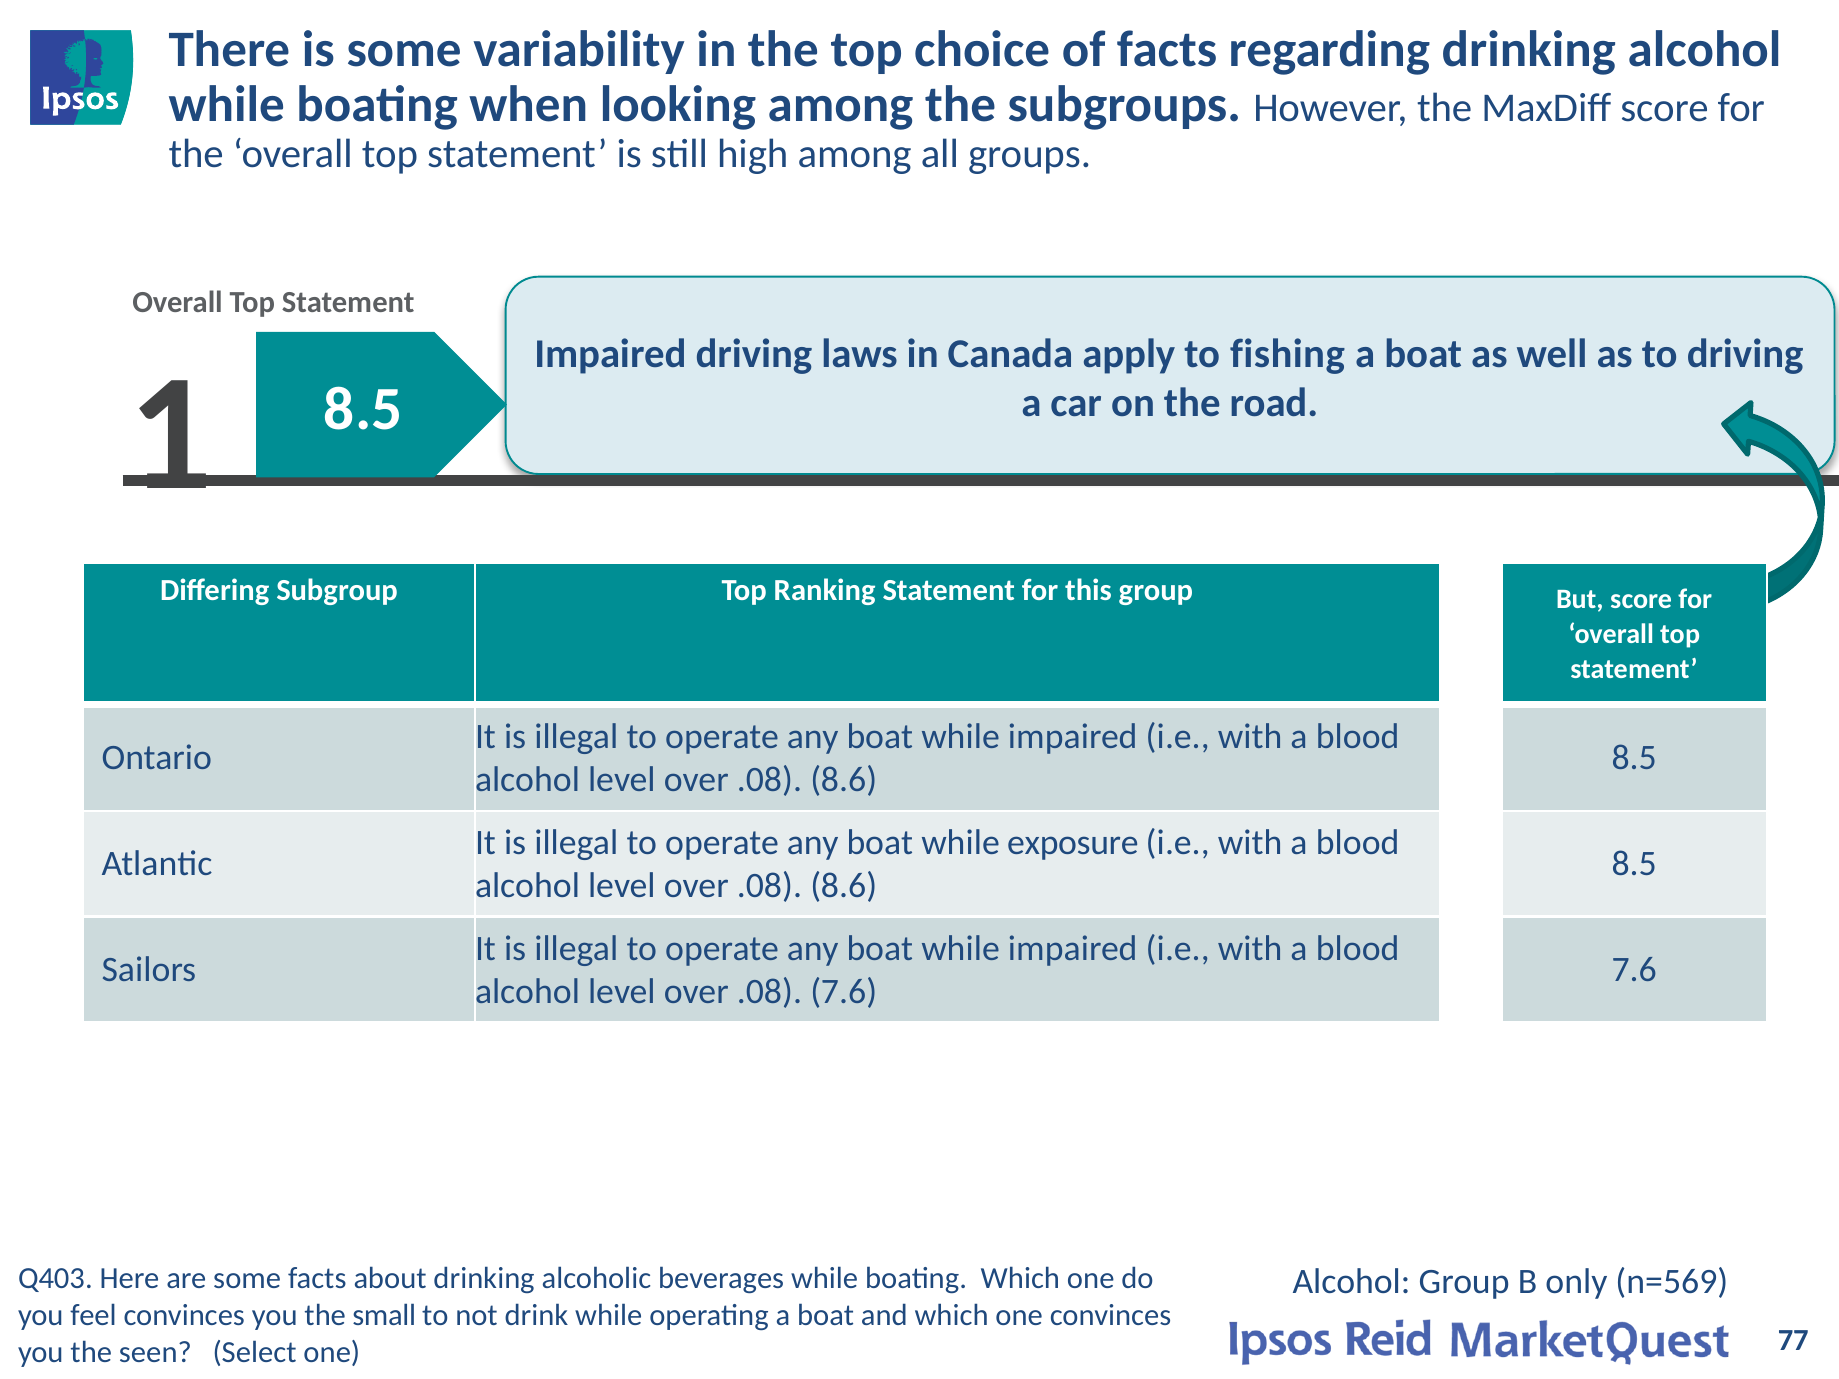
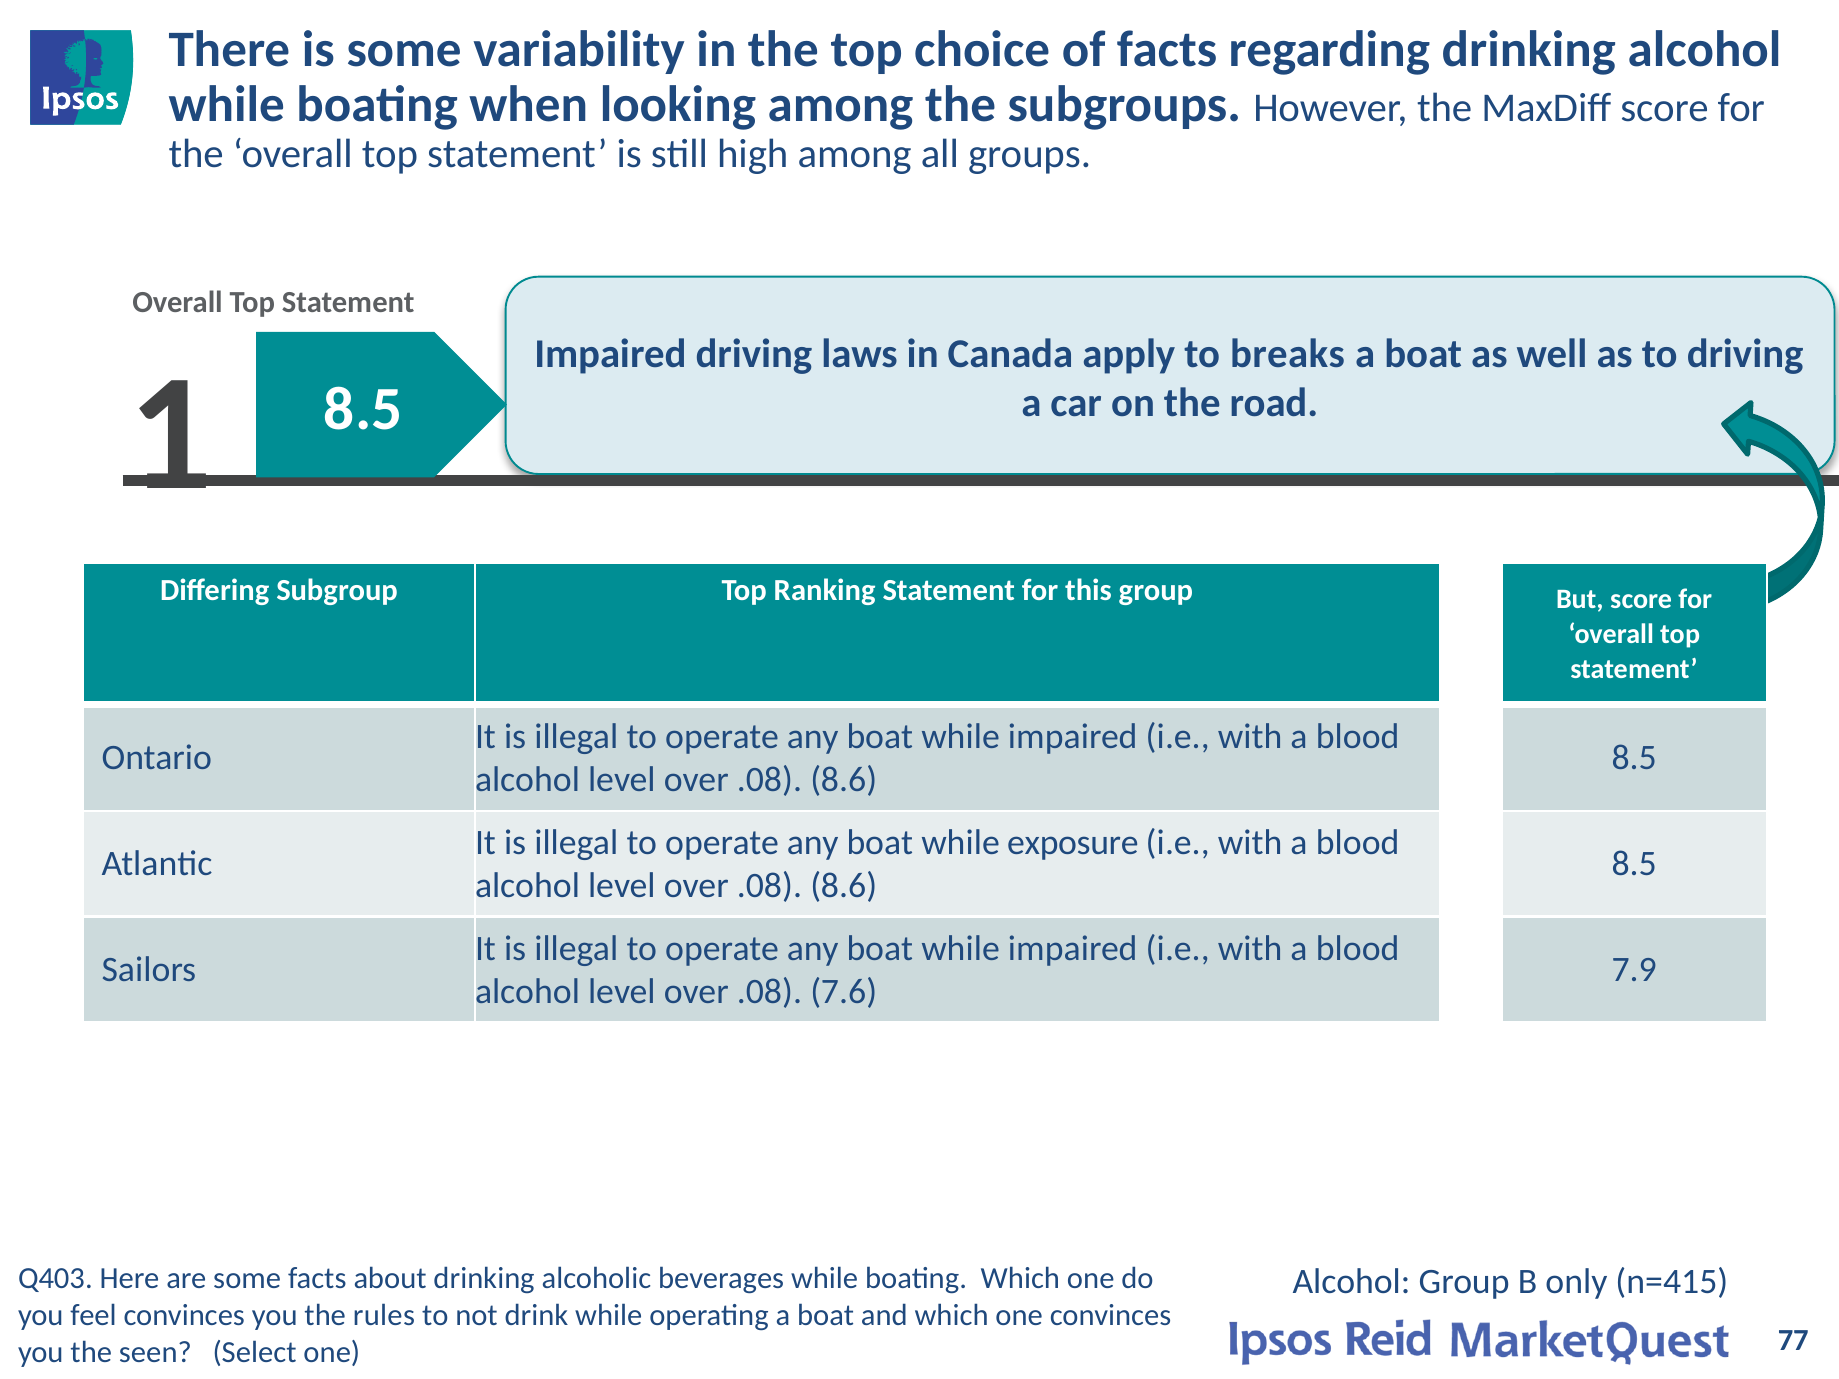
fishing: fishing -> breaks
7.6 at (1634, 970): 7.6 -> 7.9
n=569: n=569 -> n=415
small: small -> rules
